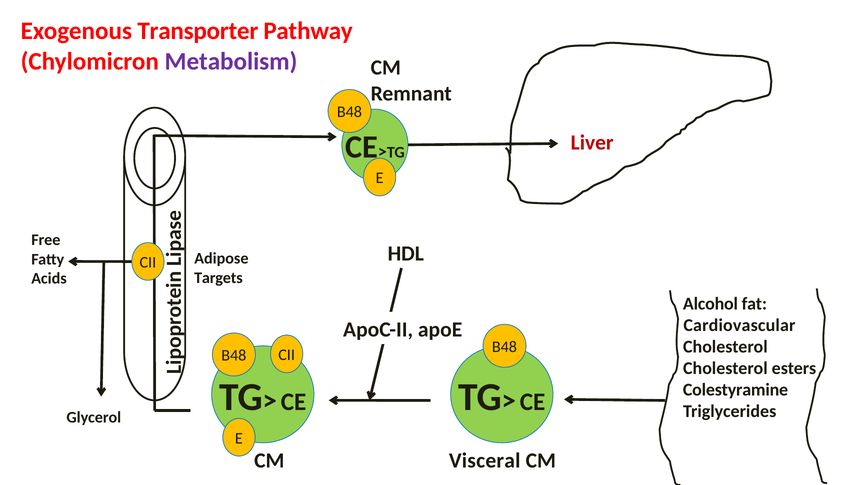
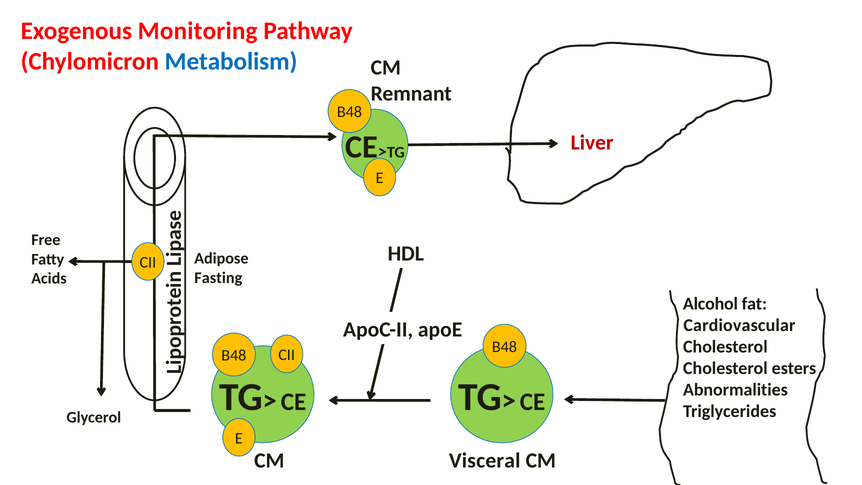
Transporter: Transporter -> Monitoring
Metabolism colour: purple -> blue
Targets: Targets -> Fasting
Colestyramine: Colestyramine -> Abnormalities
